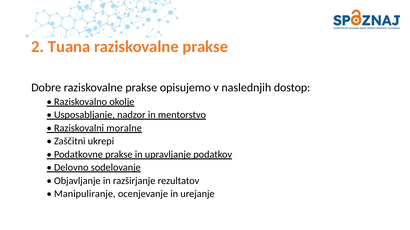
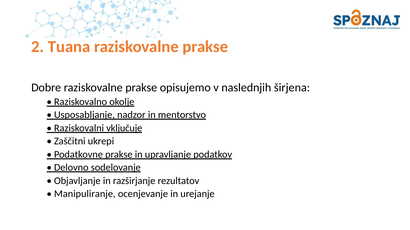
dostop: dostop -> širjena
moralne: moralne -> vključuje
